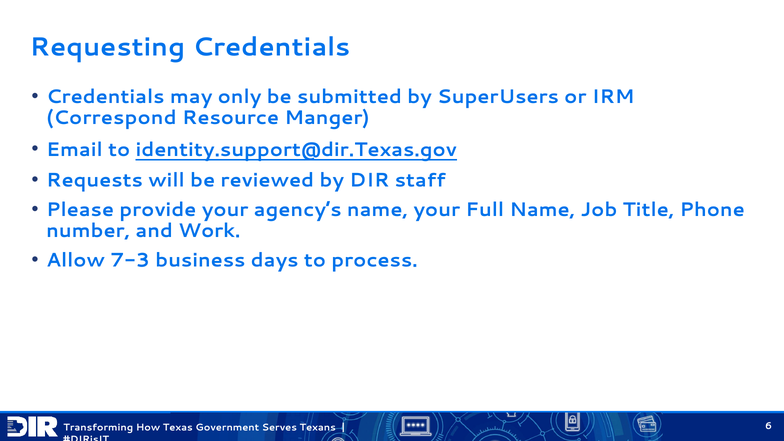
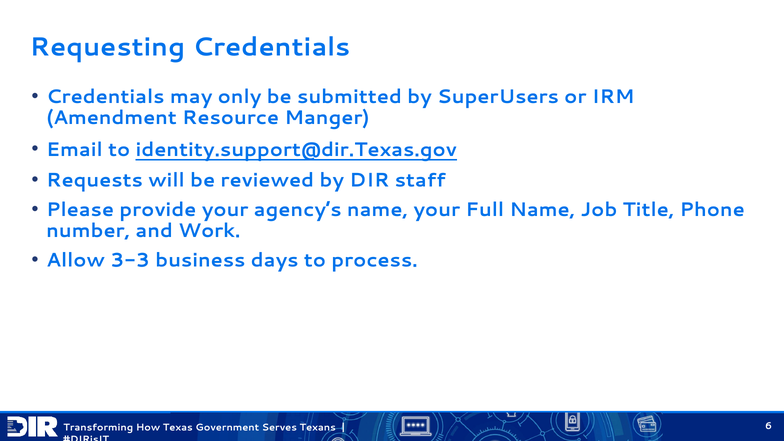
Correspond: Correspond -> Amendment
7-3: 7-3 -> 3-3
